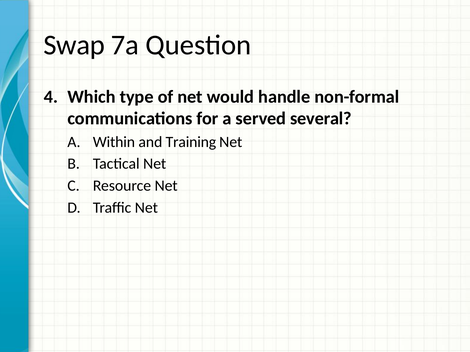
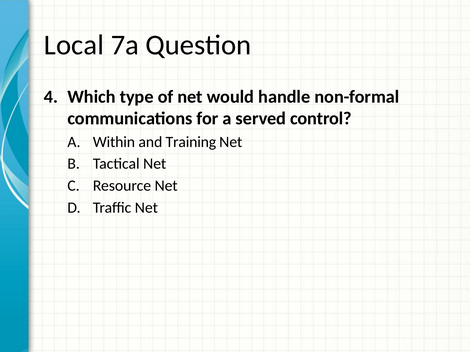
Swap: Swap -> Local
several: several -> control
